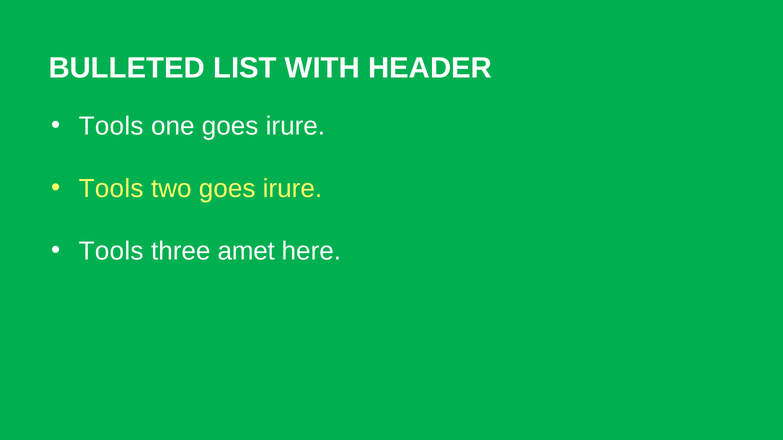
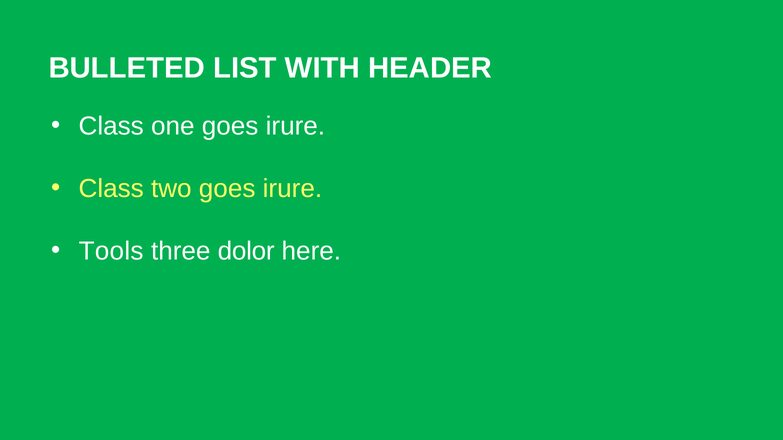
Tools at (111, 126): Tools -> Class
Tools at (111, 189): Tools -> Class
amet: amet -> dolor
